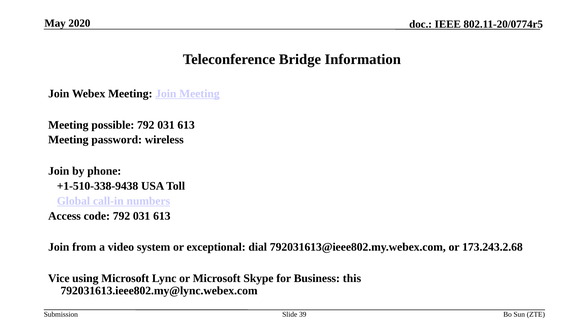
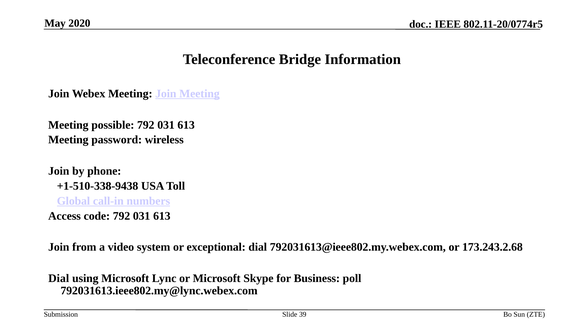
Vice at (59, 279): Vice -> Dial
this: this -> poll
